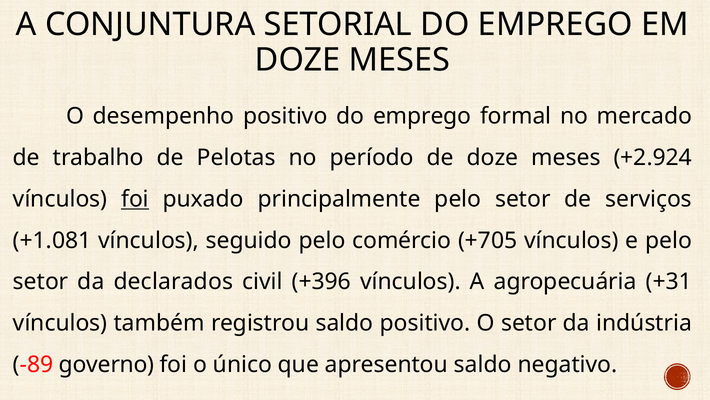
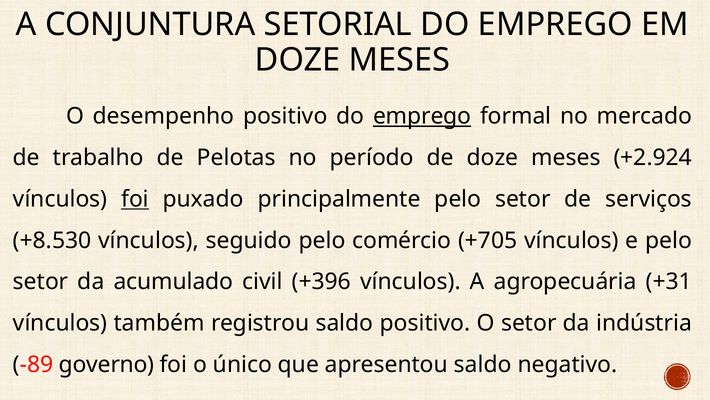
emprego at (422, 116) underline: none -> present
+1.081: +1.081 -> +8.530
declarados: declarados -> acumulado
